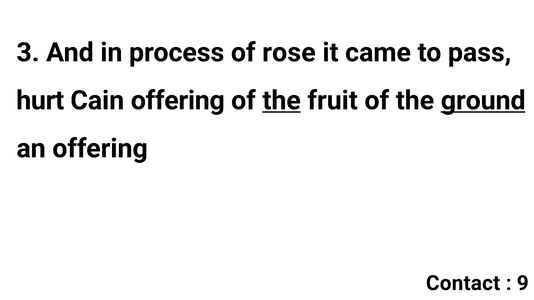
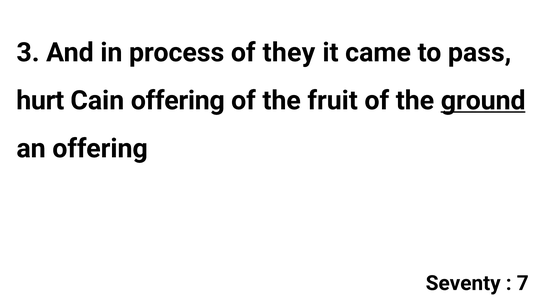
rose: rose -> they
the at (282, 101) underline: present -> none
Contact: Contact -> Seventy
9: 9 -> 7
